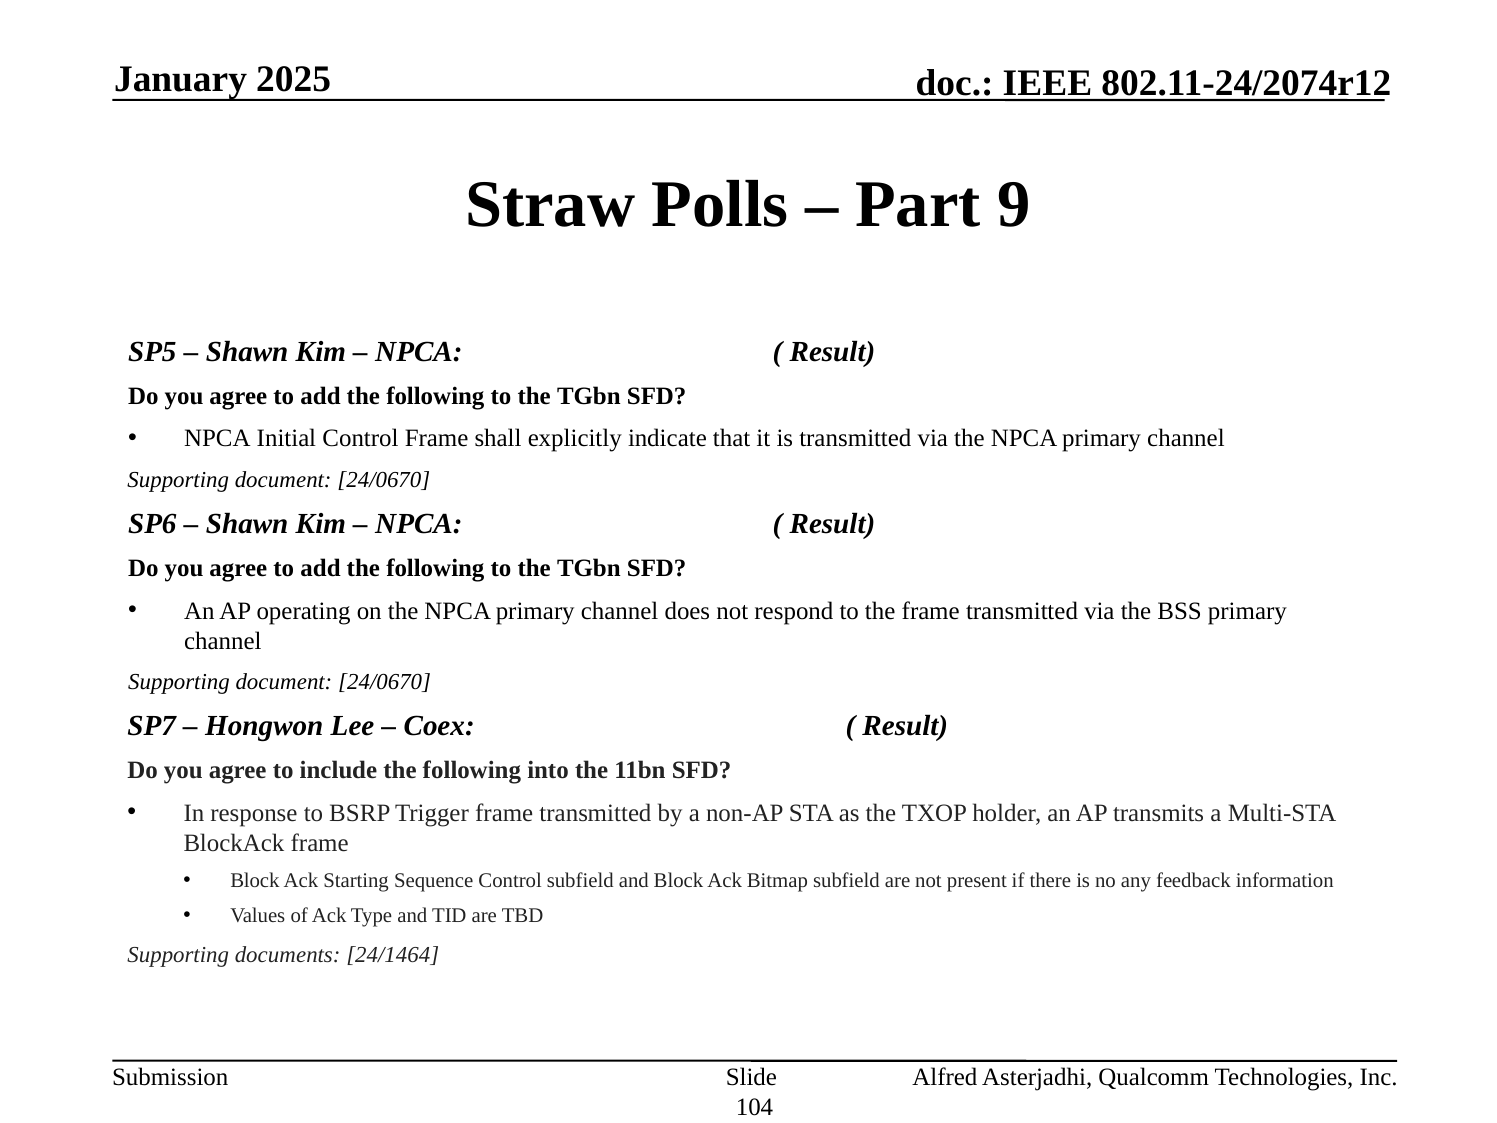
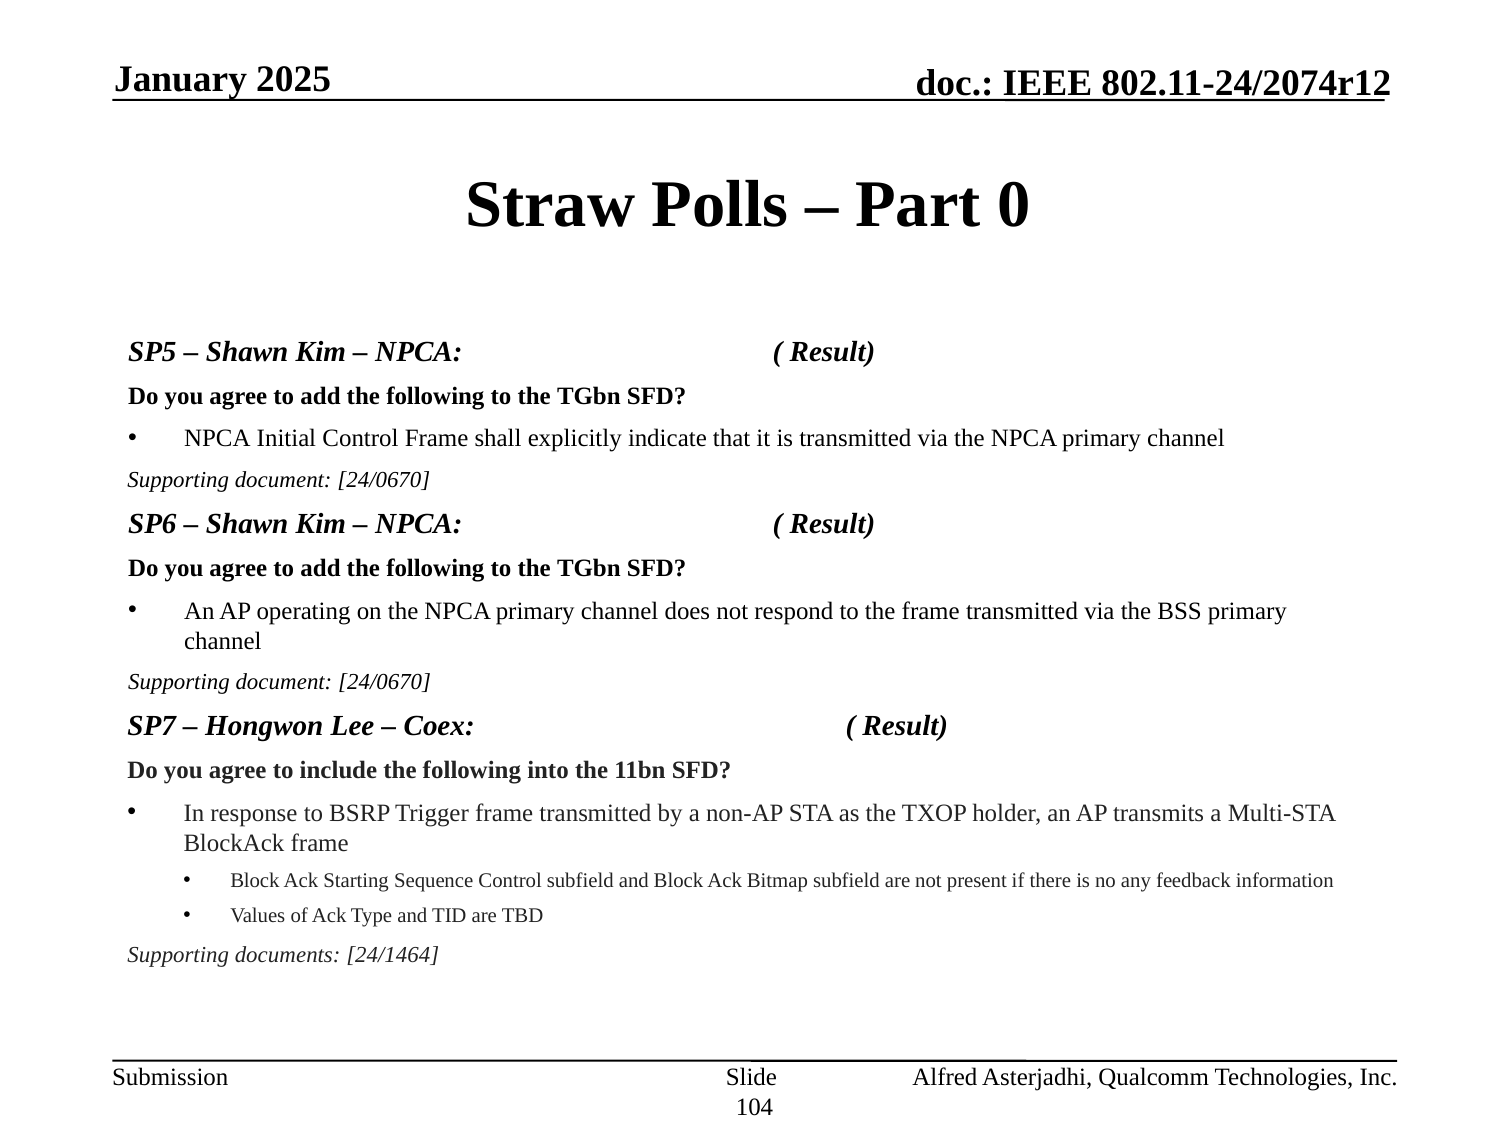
9: 9 -> 0
